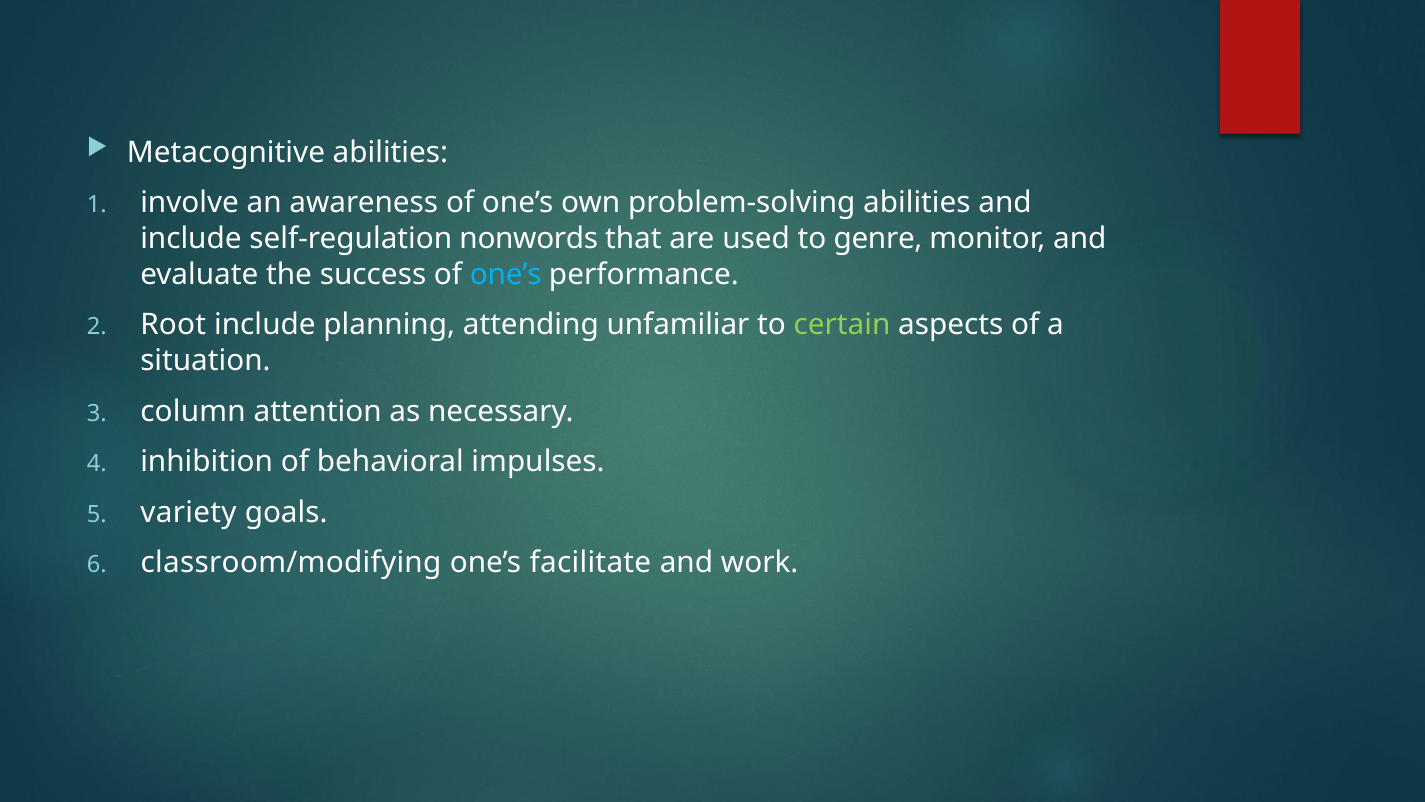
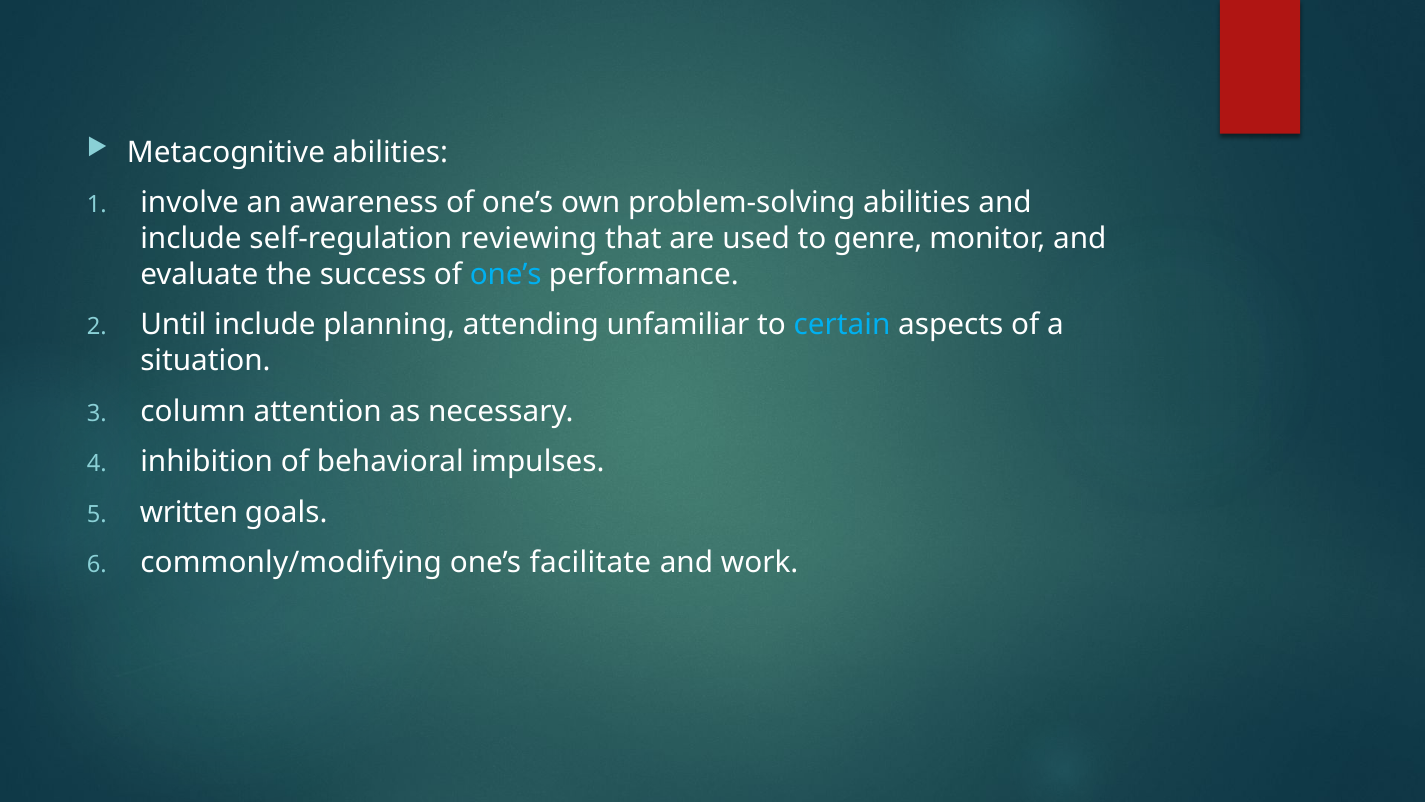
nonwords: nonwords -> reviewing
Root: Root -> Until
certain colour: light green -> light blue
variety: variety -> written
classroom/modifying: classroom/modifying -> commonly/modifying
